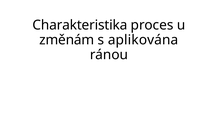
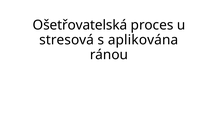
Charakteristika: Charakteristika -> Ošetřovatelská
změnám: změnám -> stresová
